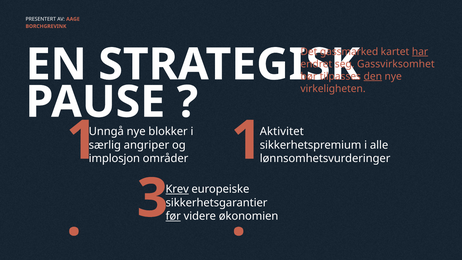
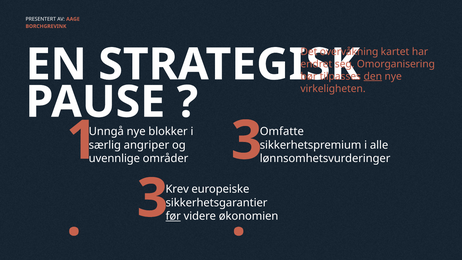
gassmarked: gassmarked -> overvåkning
har underline: present -> none
Gassvirksomhet: Gassvirksomhet -> Omorganisering
Aktivitet: Aktivitet -> Omfatte
implosjon: implosjon -> uvennlige
områder 1: 1 -> 3
Krev underline: present -> none
